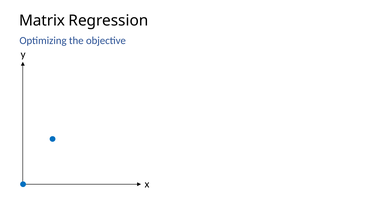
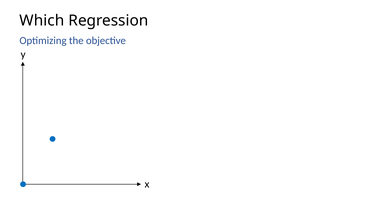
Matrix: Matrix -> Which
